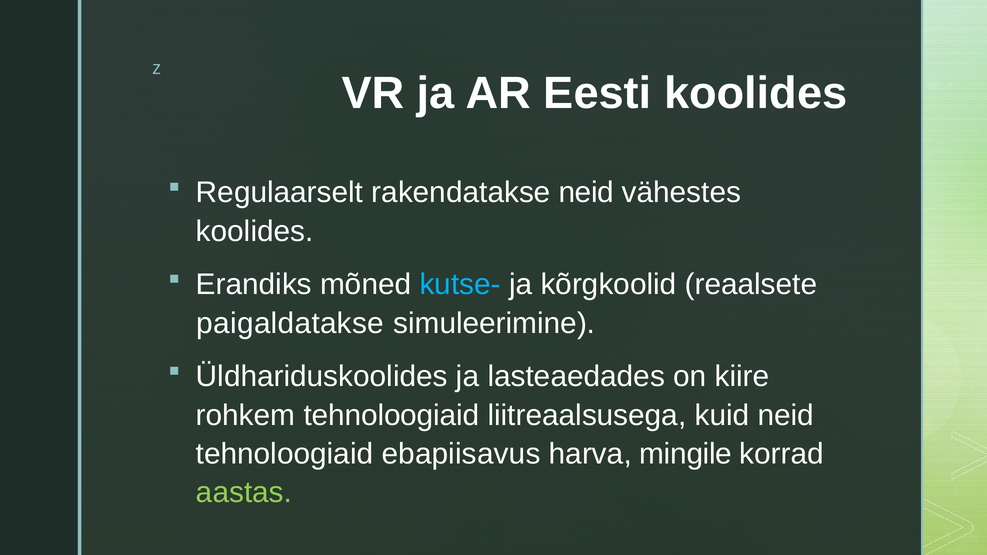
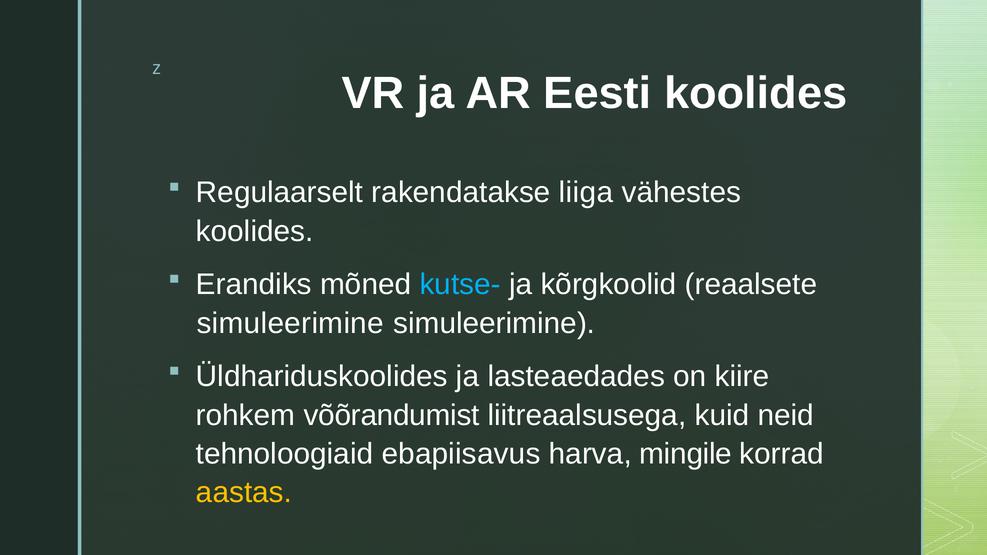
rakendatakse neid: neid -> liiga
paigaldatakse at (290, 323): paigaldatakse -> simuleerimine
rohkem tehnoloogiaid: tehnoloogiaid -> võõrandumist
aastas colour: light green -> yellow
